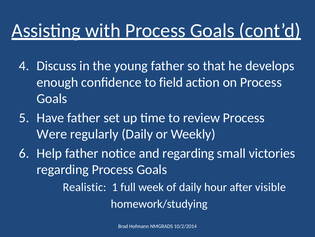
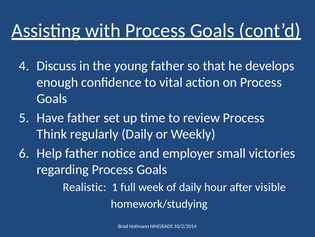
field: field -> vital
Were: Were -> Think
and regarding: regarding -> employer
